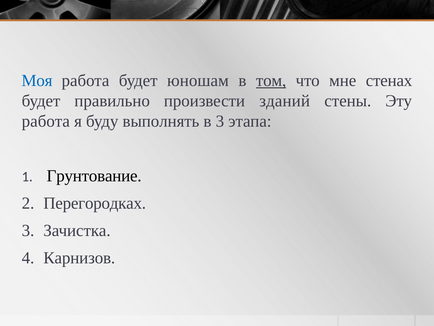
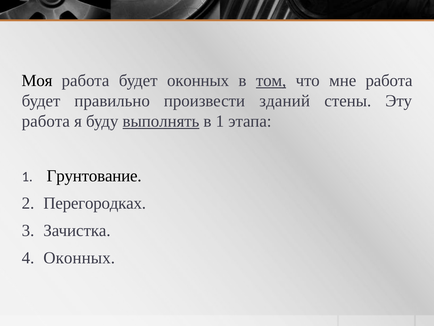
Моя colour: blue -> black
будет юношам: юношам -> оконных
мне стенах: стенах -> работа
выполнять underline: none -> present
в 3: 3 -> 1
4 Карнизов: Карнизов -> Оконных
